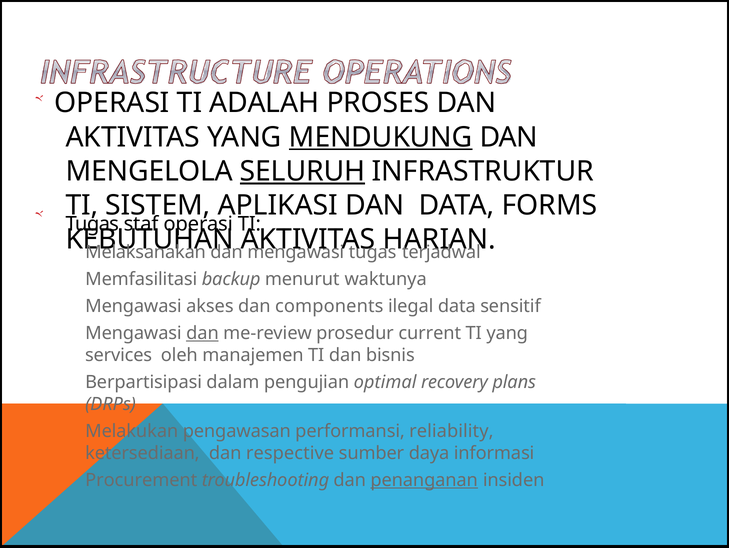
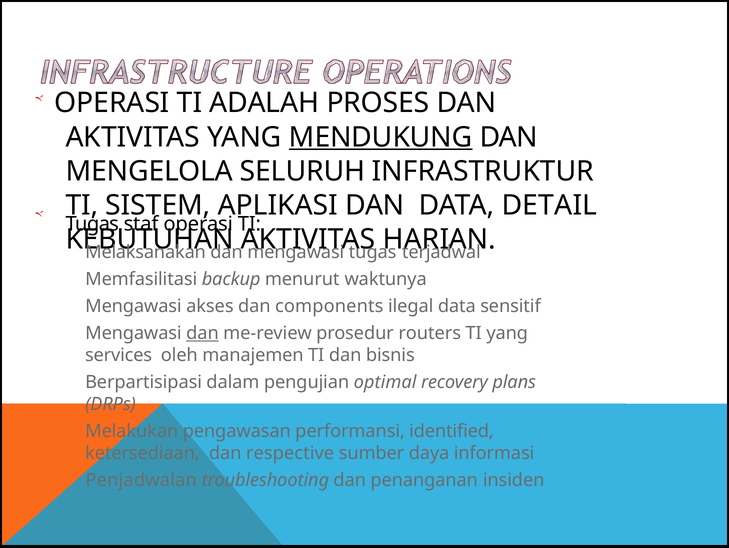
SELURUH underline: present -> none
FORMS: FORMS -> DETAIL
current: current -> routers
reliability: reliability -> identified
Procurement: Procurement -> Penjadwalan
penanganan underline: present -> none
